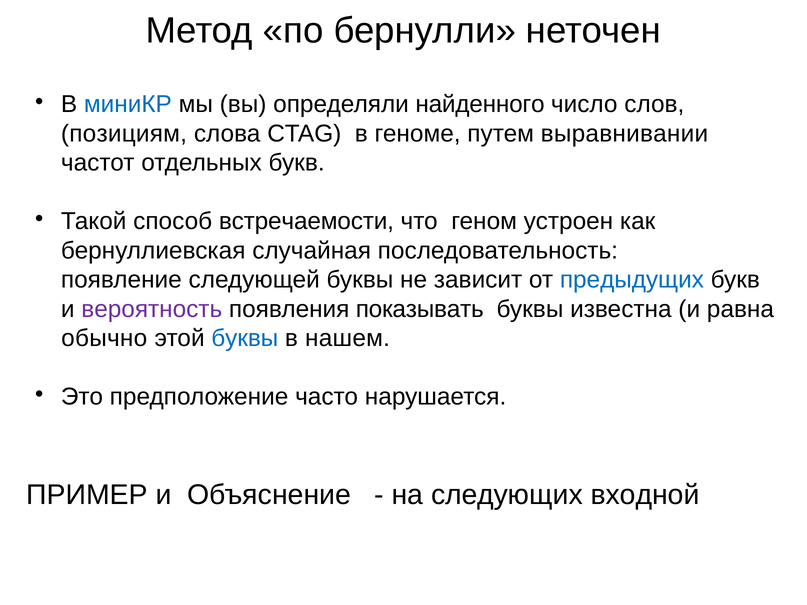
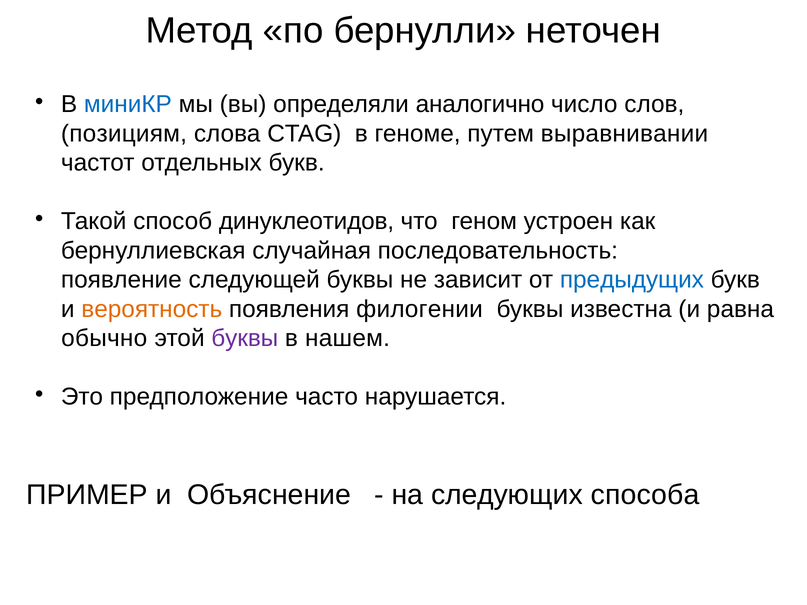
найденного: найденного -> аналогично
встречаемости: встречаемости -> динуклеотидов
вероятность colour: purple -> orange
показывать: показывать -> филогении
буквы at (245, 338) colour: blue -> purple
входной: входной -> способа
